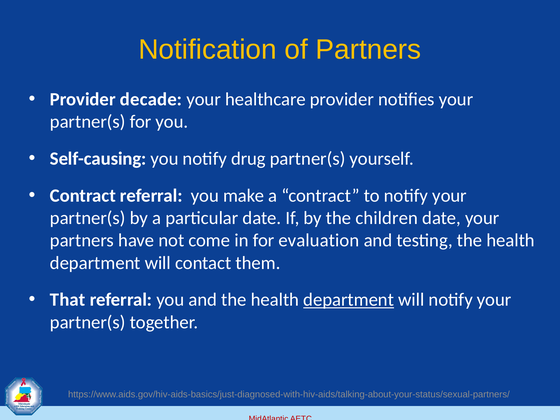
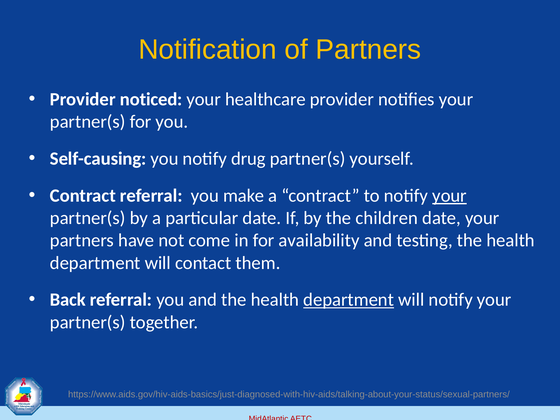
decade: decade -> noticed
your at (449, 196) underline: none -> present
evaluation: evaluation -> availability
That: That -> Back
